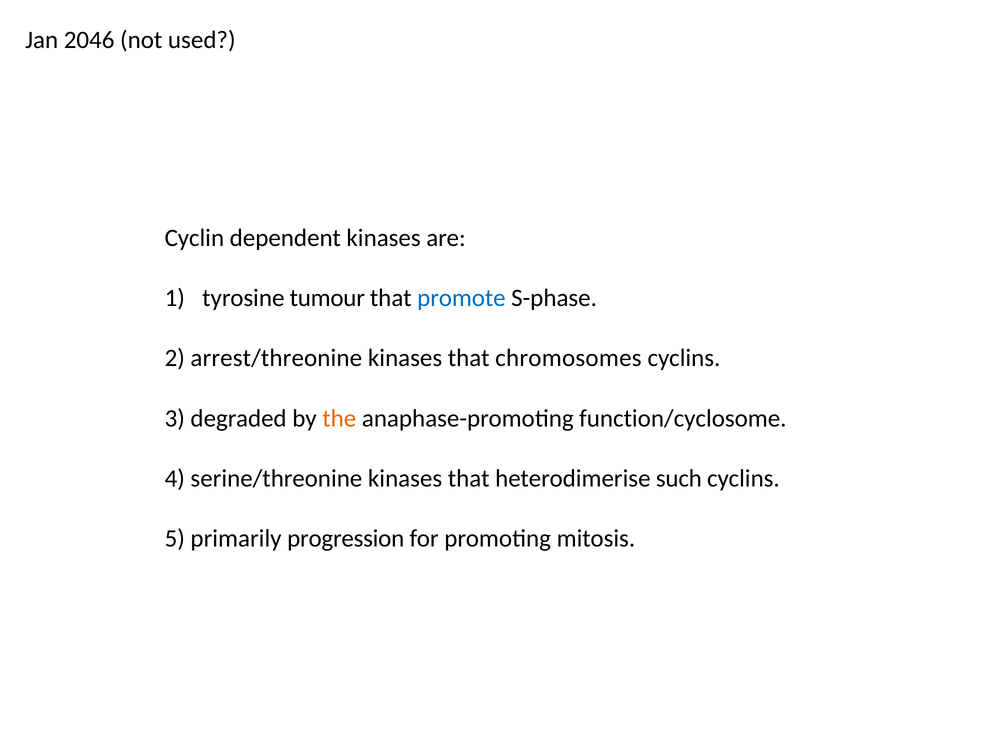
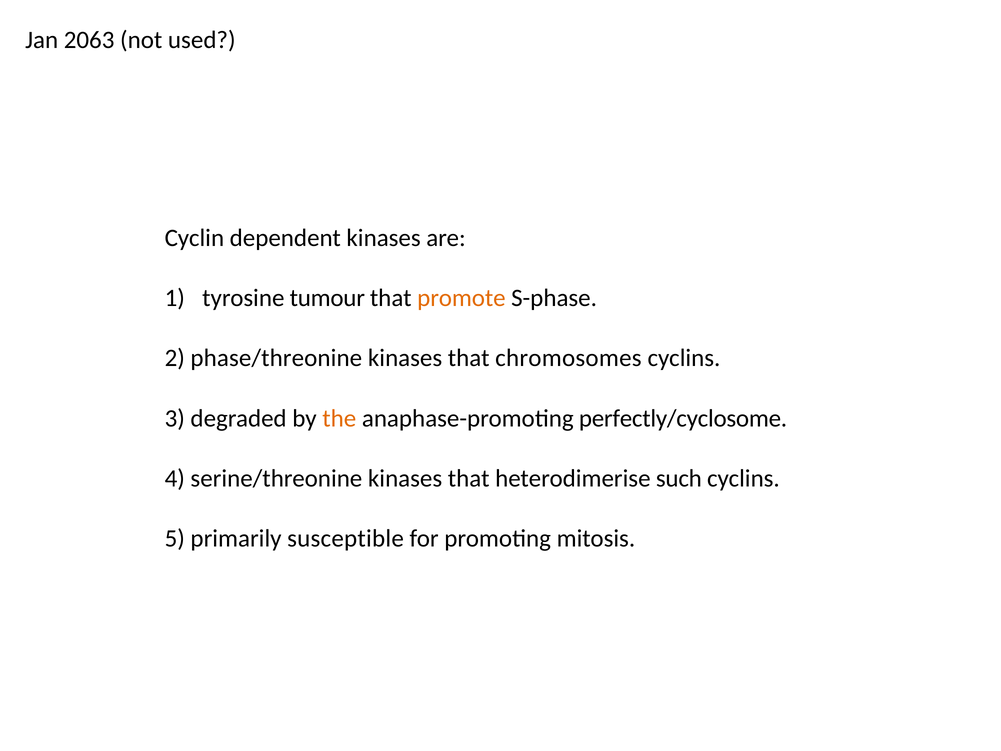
2046: 2046 -> 2063
promote colour: blue -> orange
arrest/threonine: arrest/threonine -> phase/threonine
function/cyclosome: function/cyclosome -> perfectly/cyclosome
progression: progression -> susceptible
